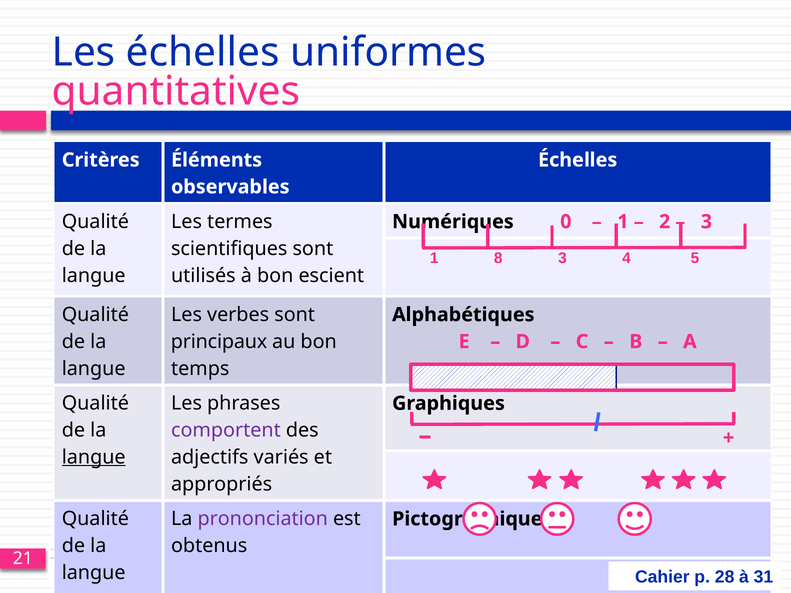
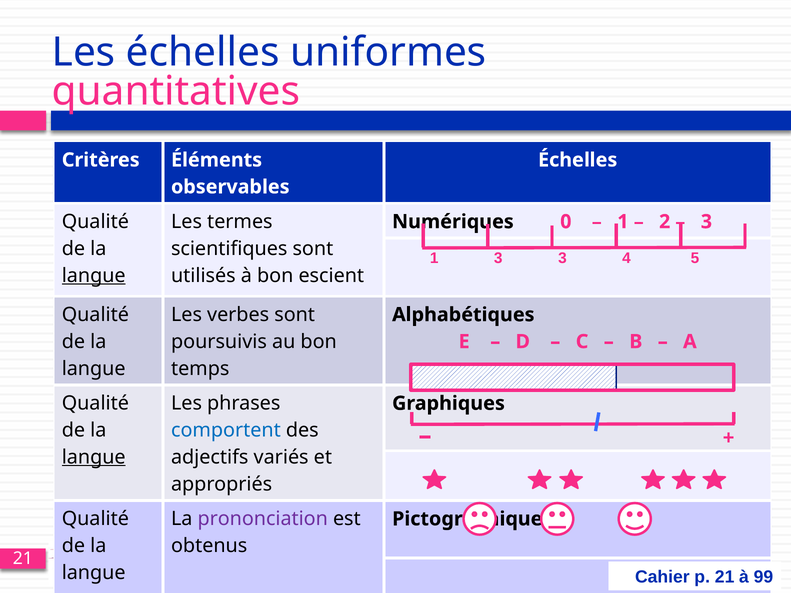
1 8: 8 -> 3
langue at (94, 276) underline: none -> present
principaux: principaux -> poursuivis
comportent colour: purple -> blue
p 28: 28 -> 21
31: 31 -> 99
